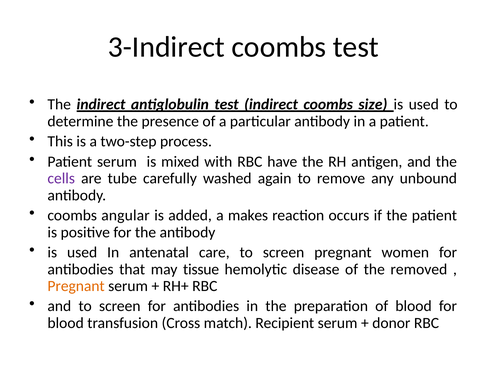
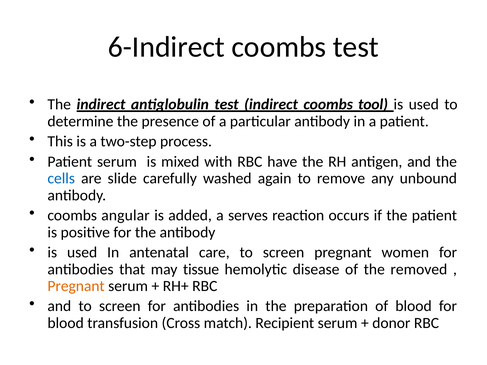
3-Indirect: 3-Indirect -> 6-Indirect
size: size -> tool
cells colour: purple -> blue
tube: tube -> slide
makes: makes -> serves
